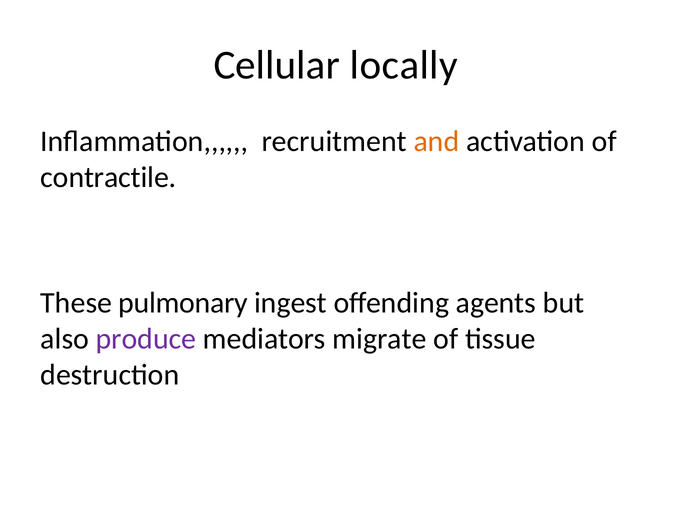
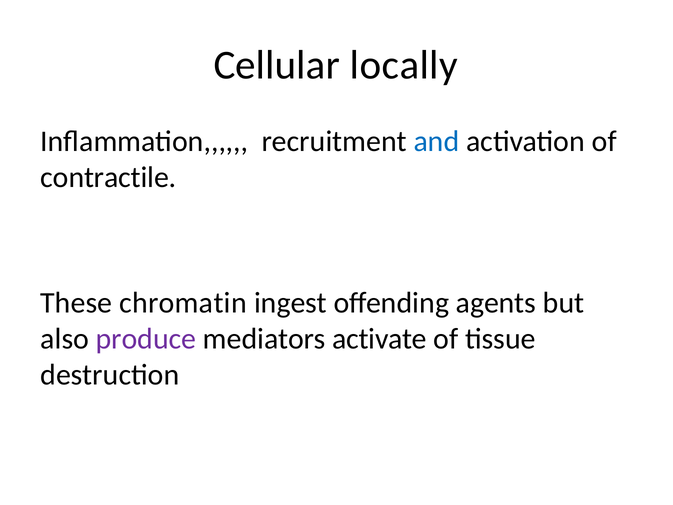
and colour: orange -> blue
pulmonary: pulmonary -> chromatin
migrate: migrate -> activate
